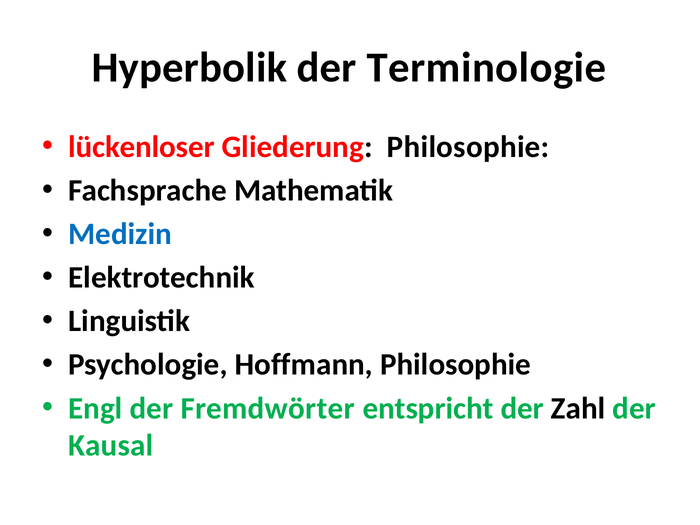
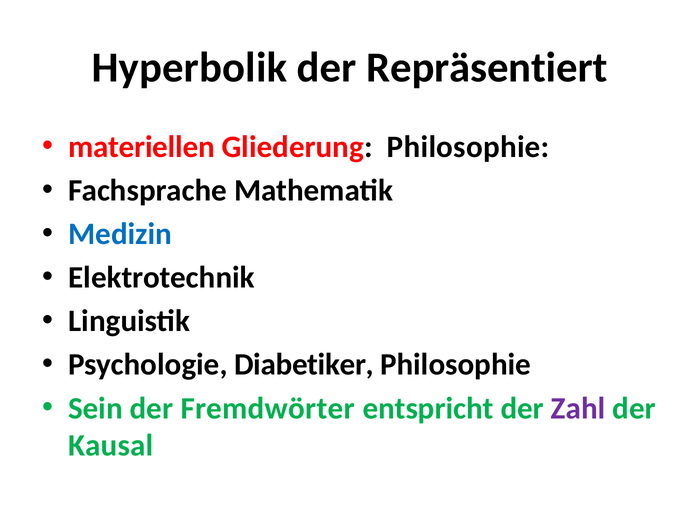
Terminologie: Terminologie -> Repräsentiert
lückenloser: lückenloser -> materiellen
Hoffmann: Hoffmann -> Diabetiker
Engl: Engl -> Sein
Zahl colour: black -> purple
